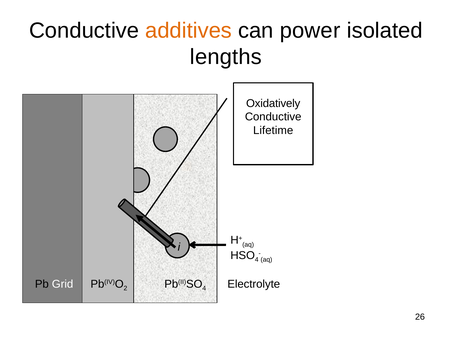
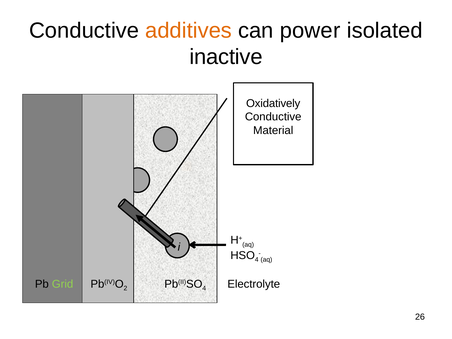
lengths: lengths -> inactive
Lifetime: Lifetime -> Material
Grid colour: white -> light green
